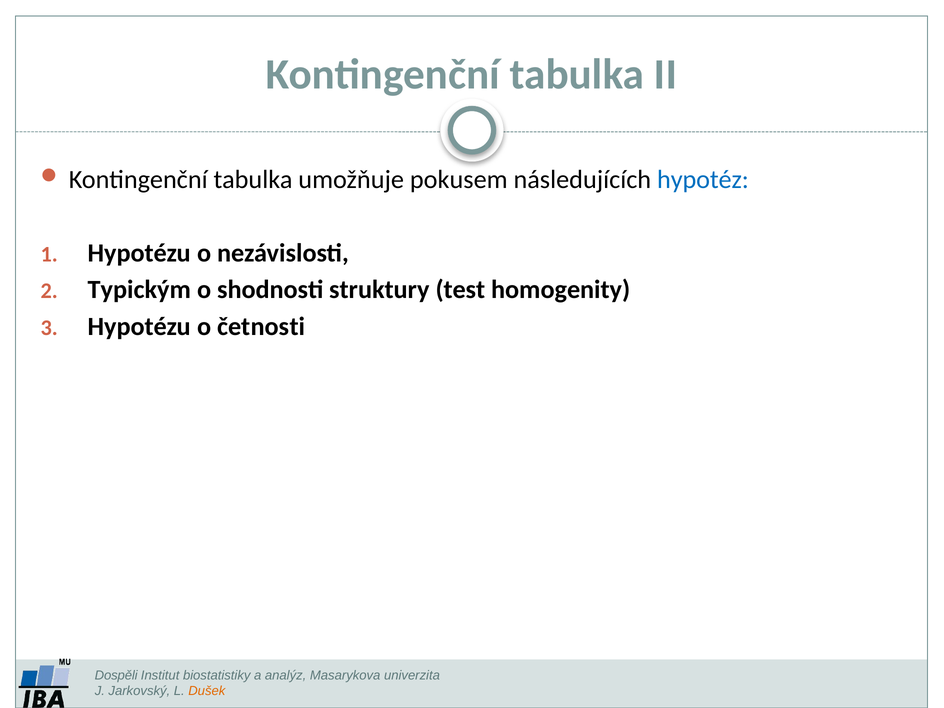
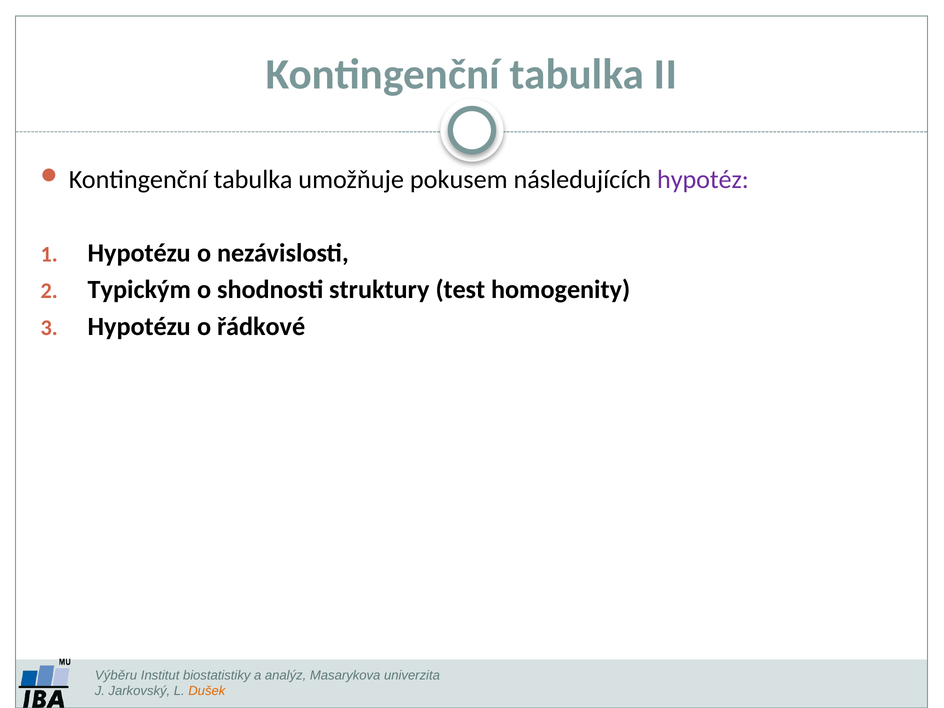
hypotéz colour: blue -> purple
četnosti: četnosti -> řádkové
Dospěli: Dospěli -> Výběru
